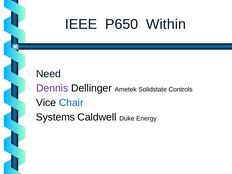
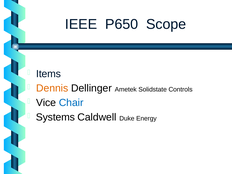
Within: Within -> Scope
Need: Need -> Items
Dennis colour: purple -> orange
